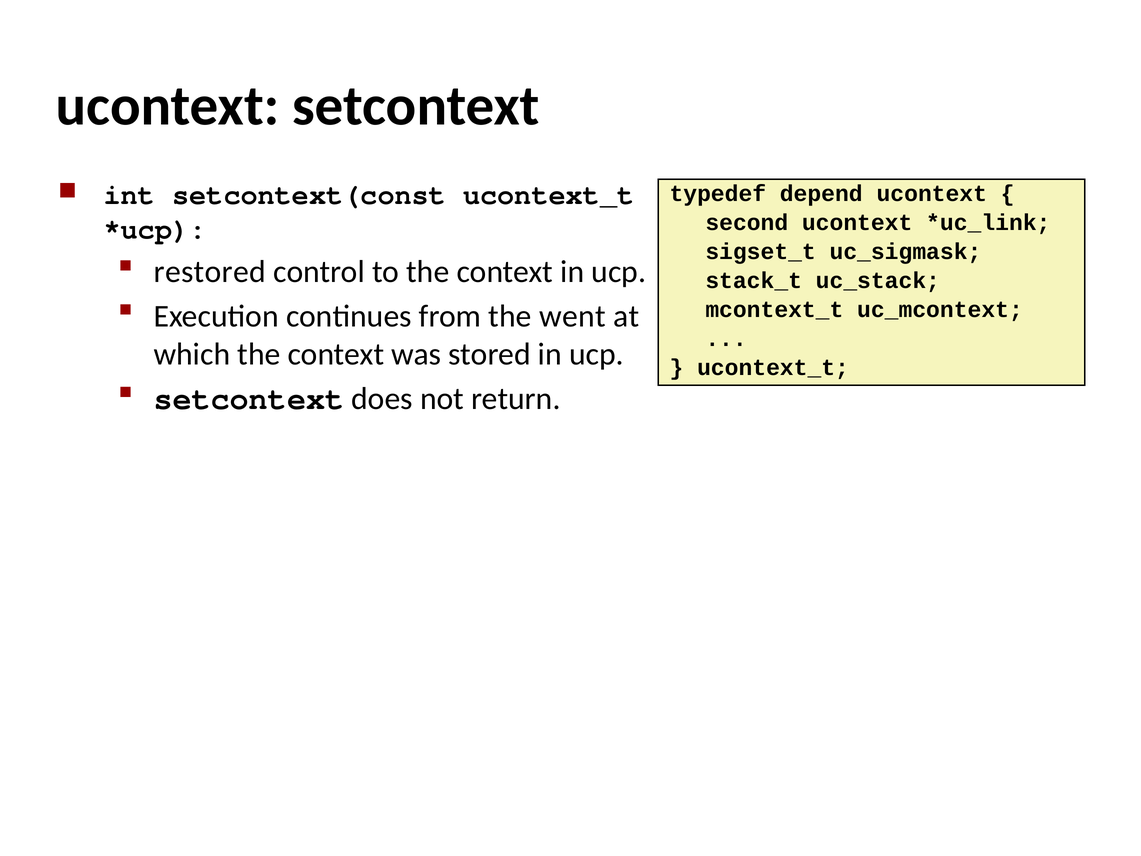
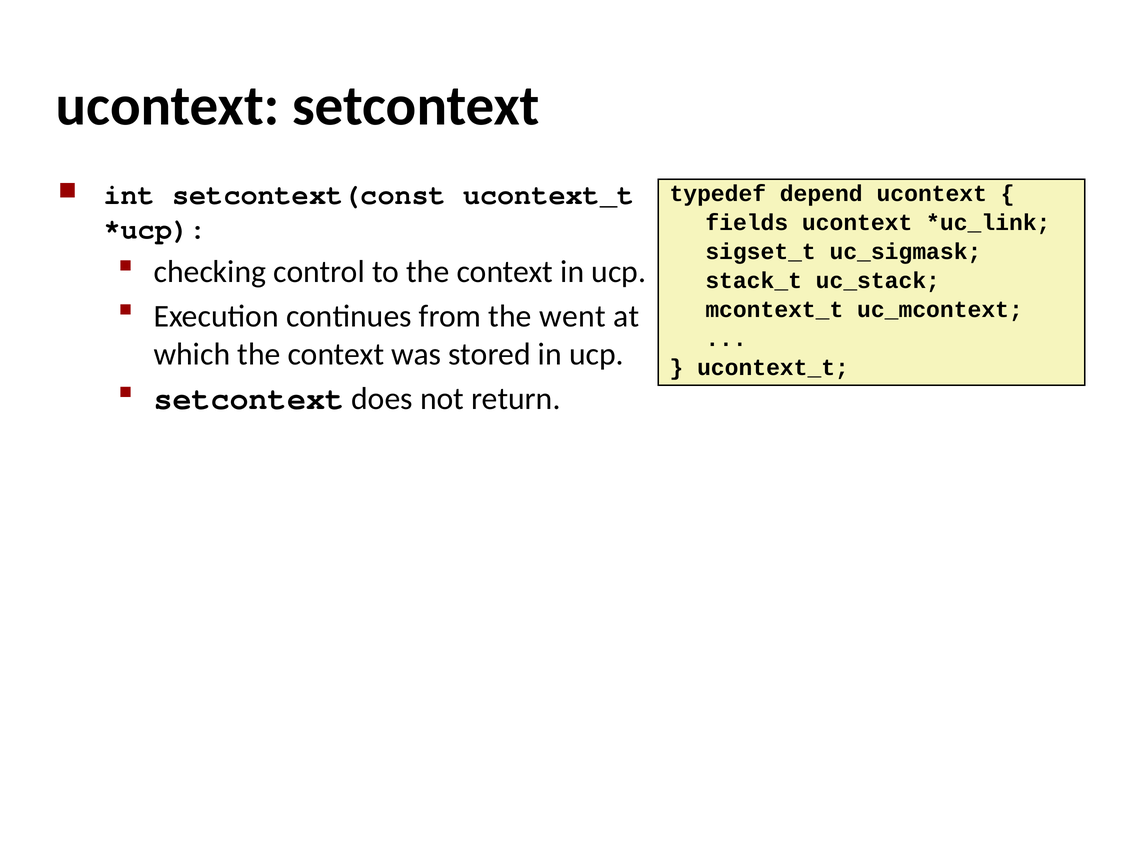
second: second -> fields
restored: restored -> checking
